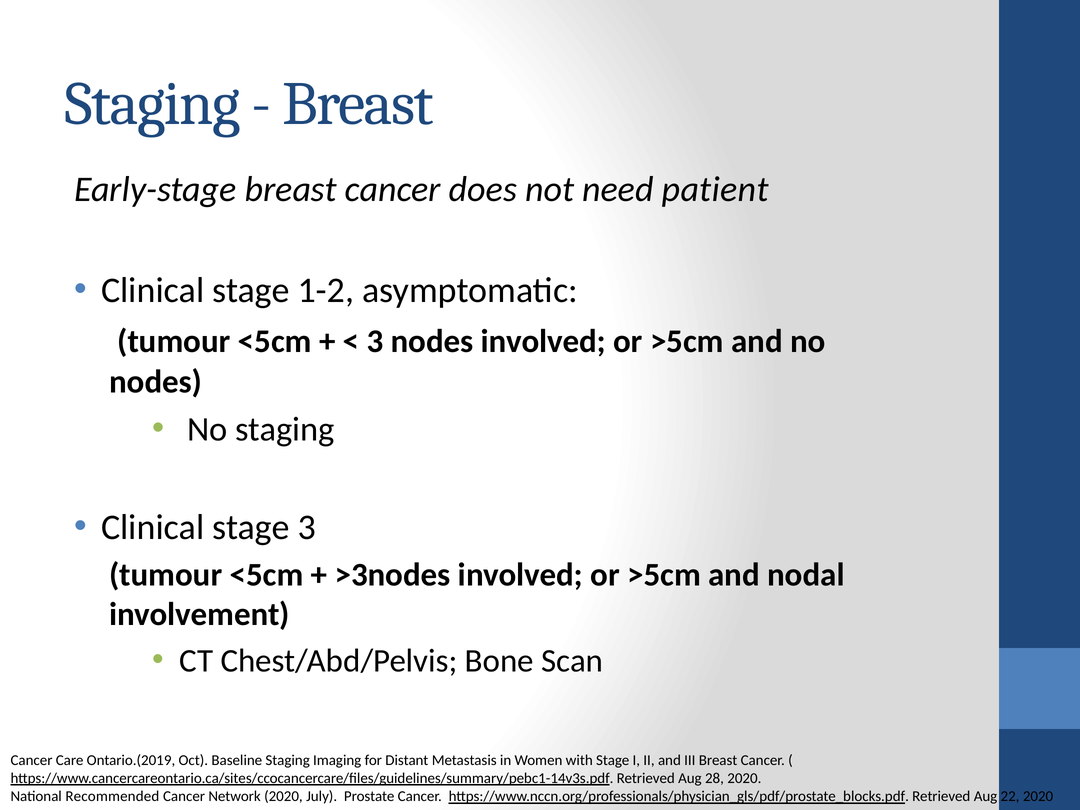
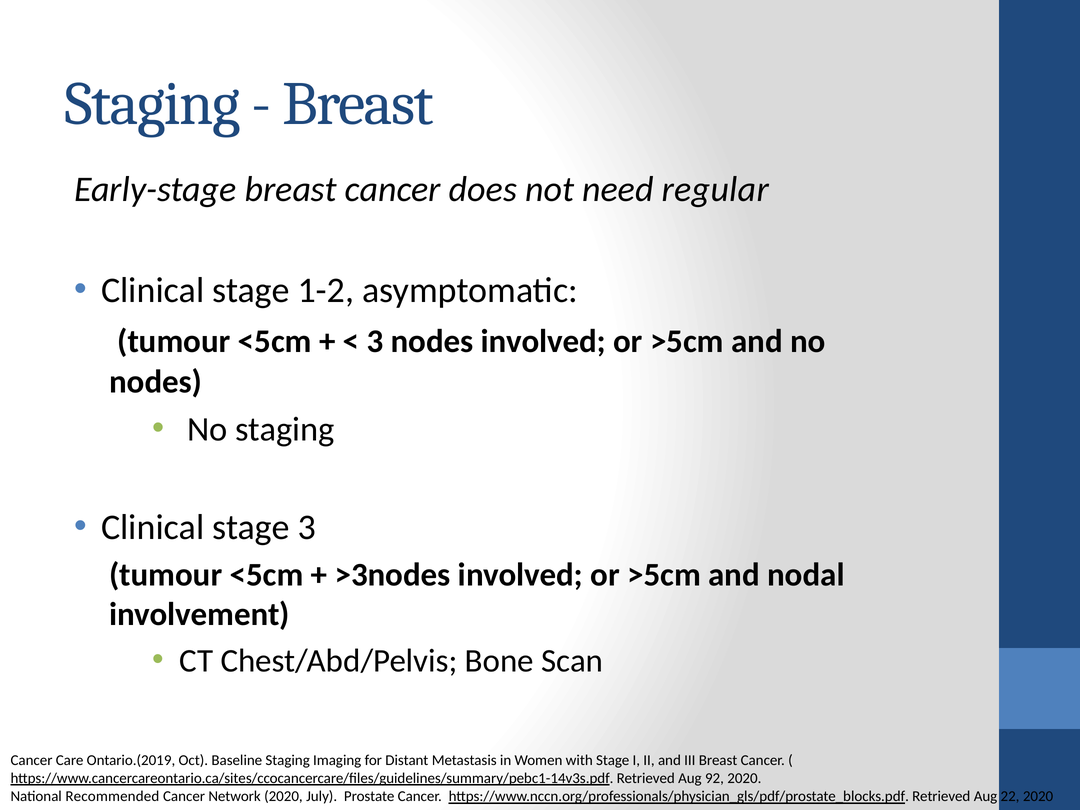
patient: patient -> regular
28: 28 -> 92
